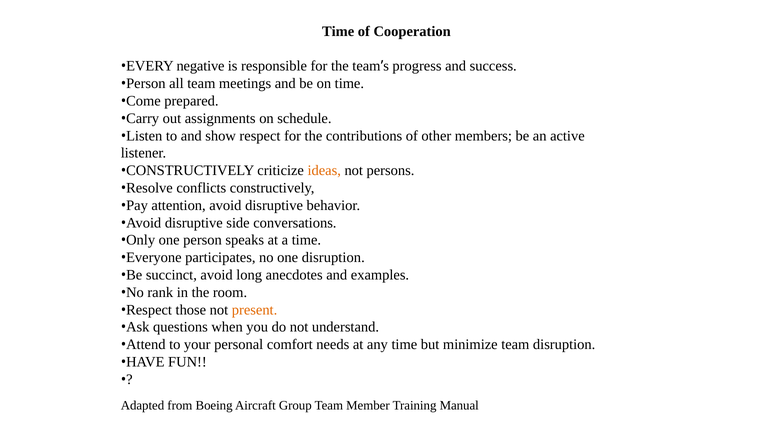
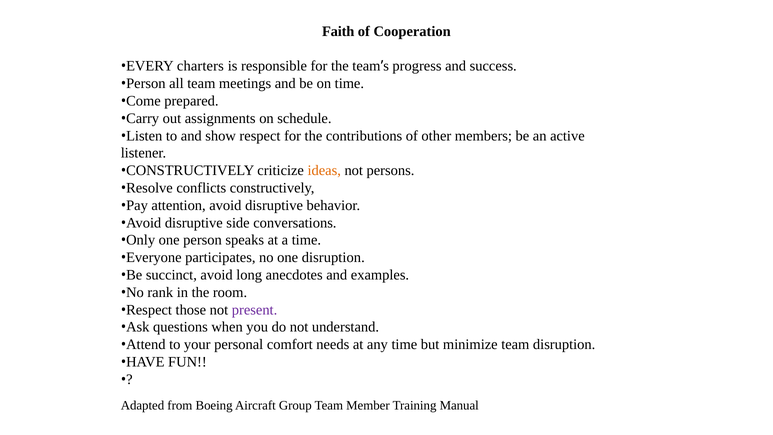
Time at (338, 31): Time -> Faith
negative: negative -> charters
present colour: orange -> purple
